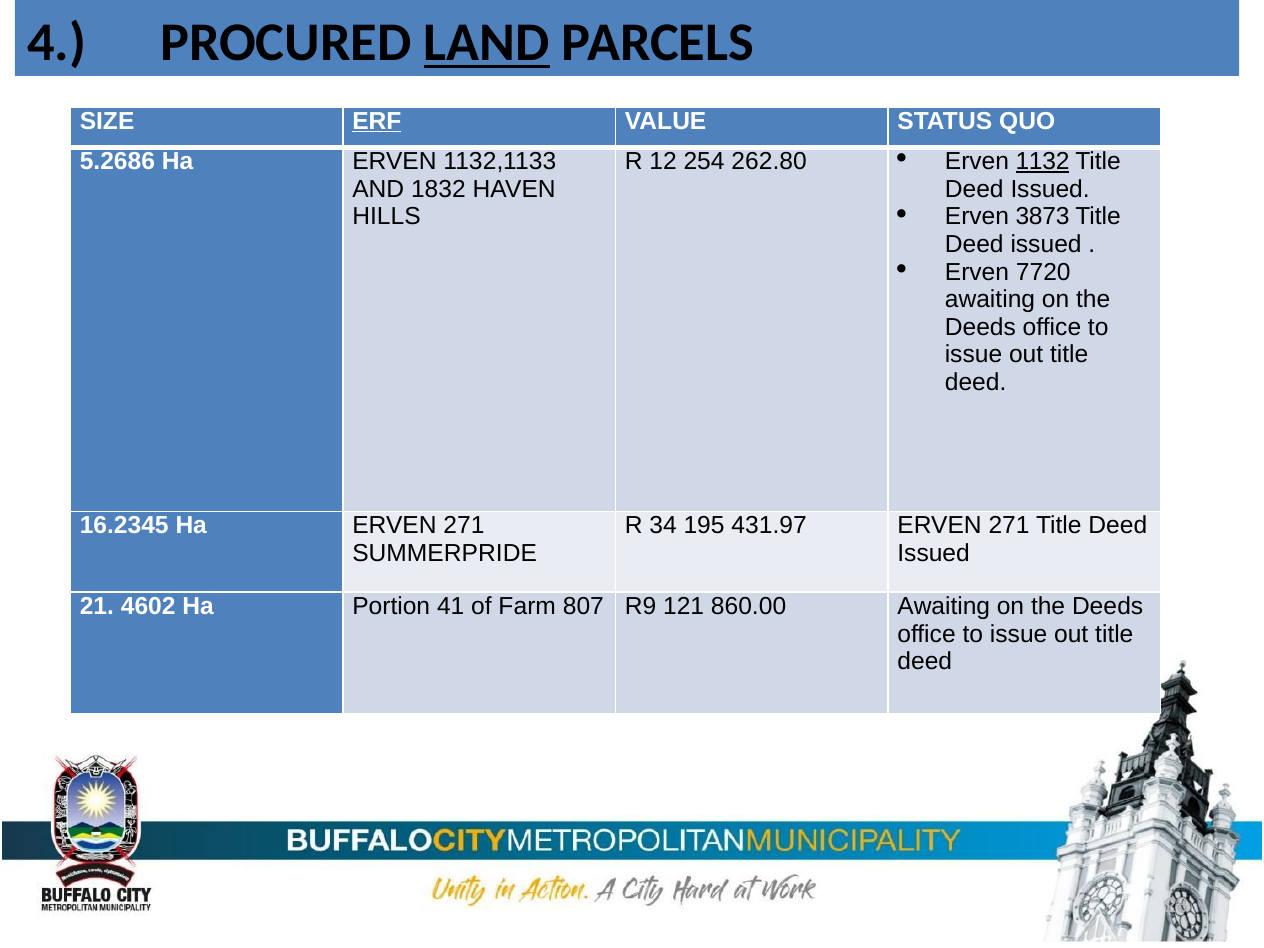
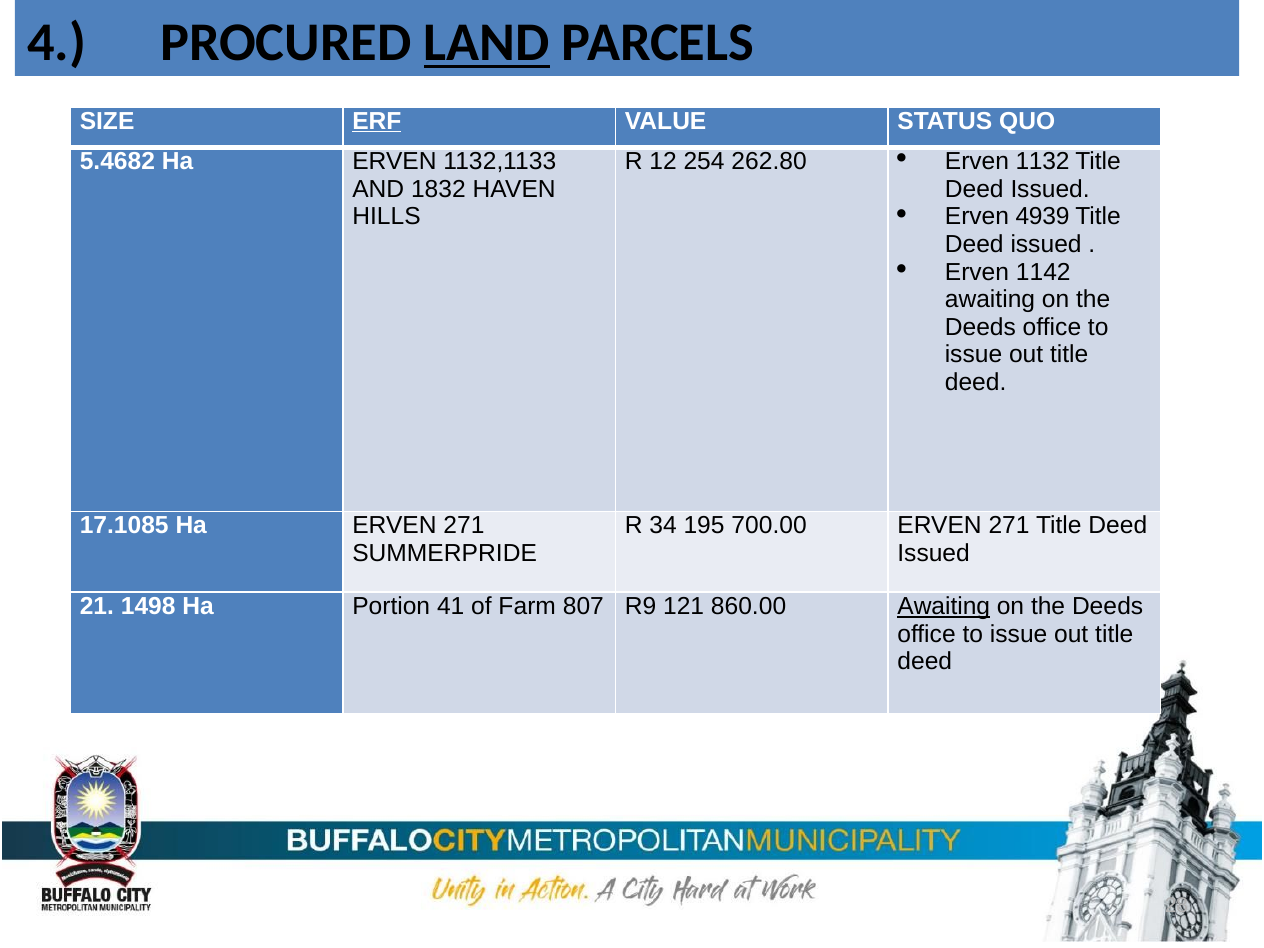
5.2686: 5.2686 -> 5.4682
1132 underline: present -> none
3873: 3873 -> 4939
7720: 7720 -> 1142
16.2345: 16.2345 -> 17.1085
431.97: 431.97 -> 700.00
4602: 4602 -> 1498
Awaiting at (944, 606) underline: none -> present
